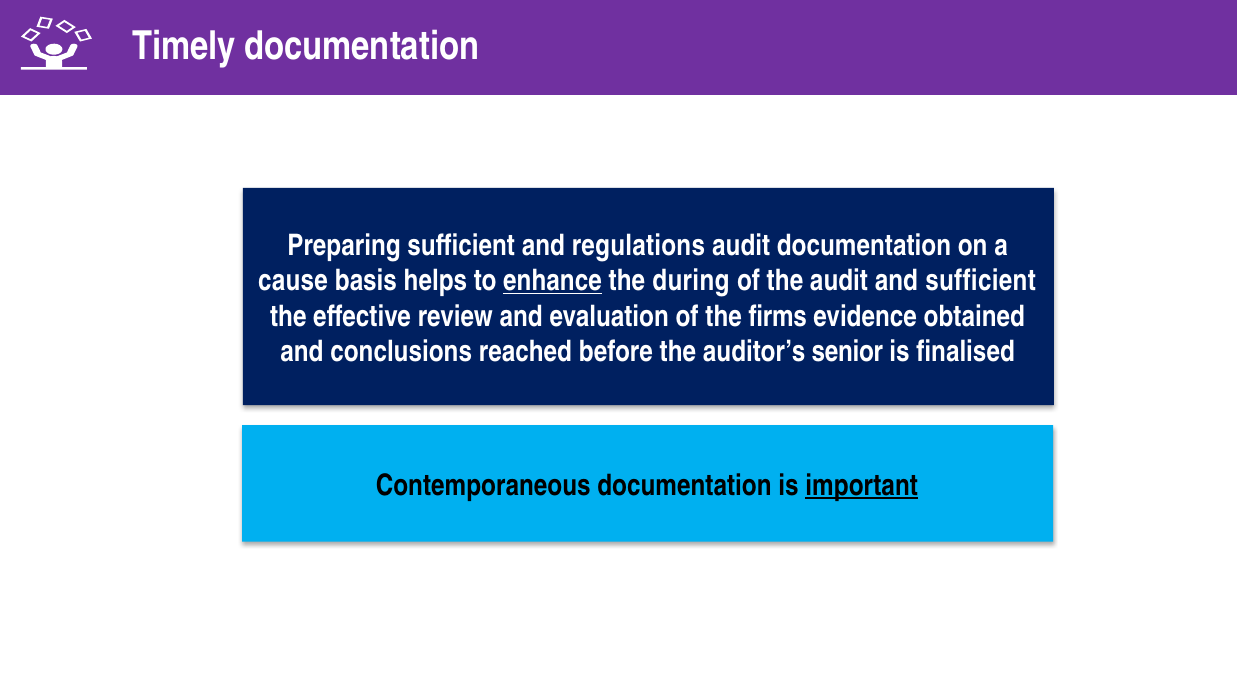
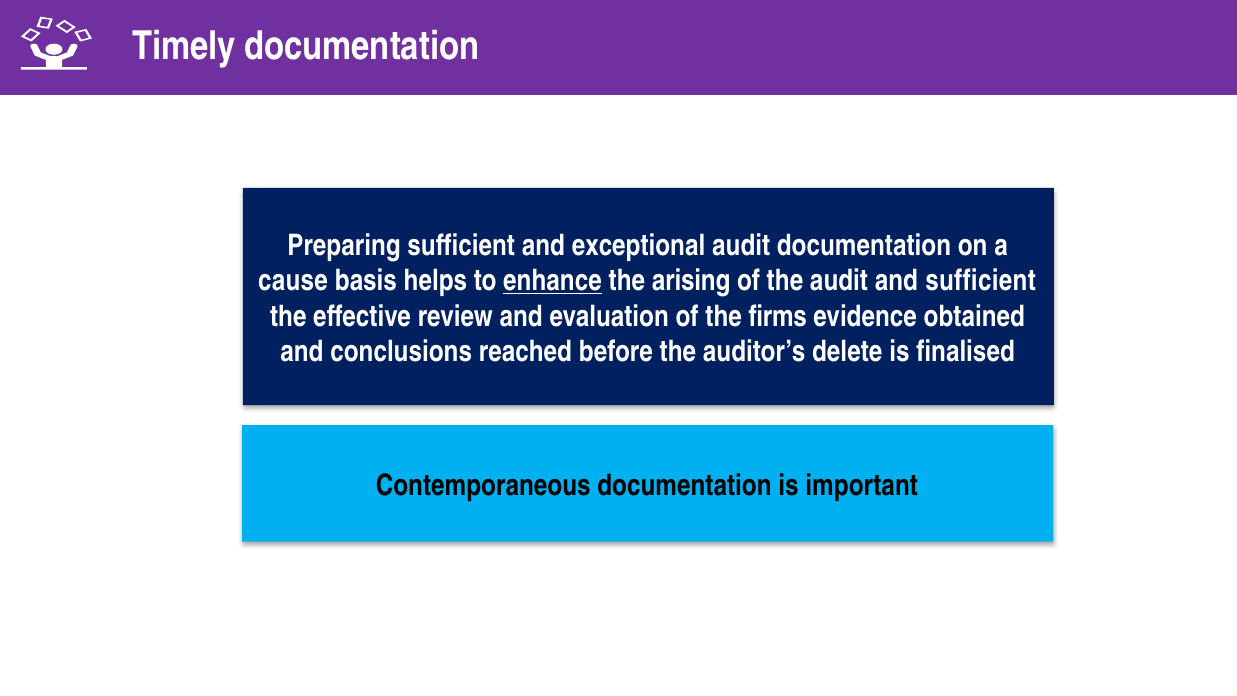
regulations: regulations -> exceptional
during: during -> arising
senior: senior -> delete
important underline: present -> none
